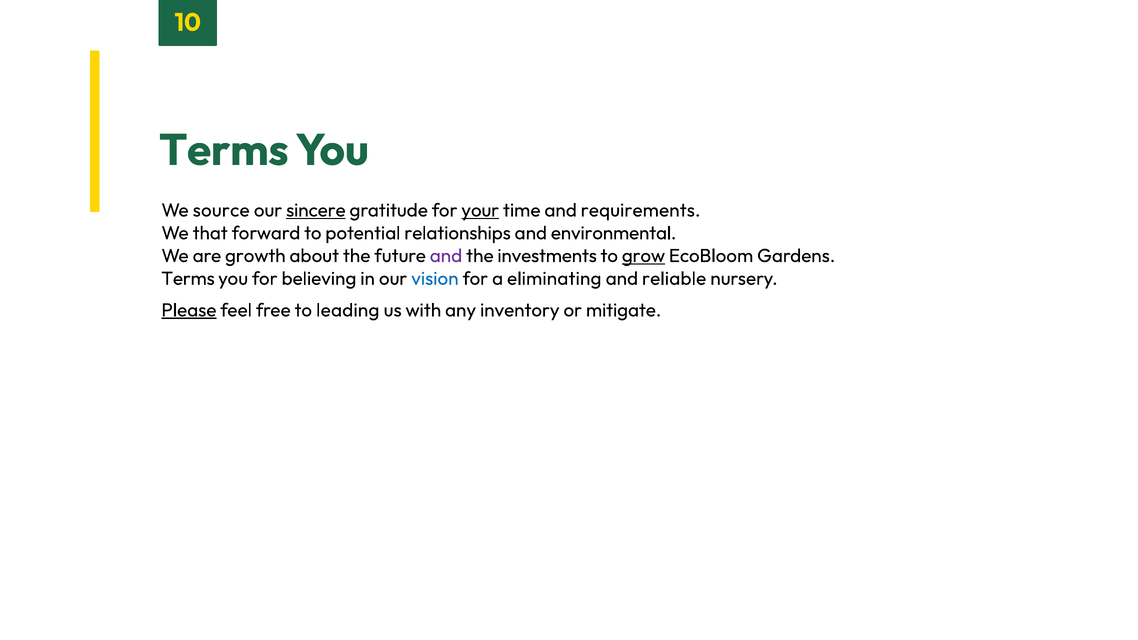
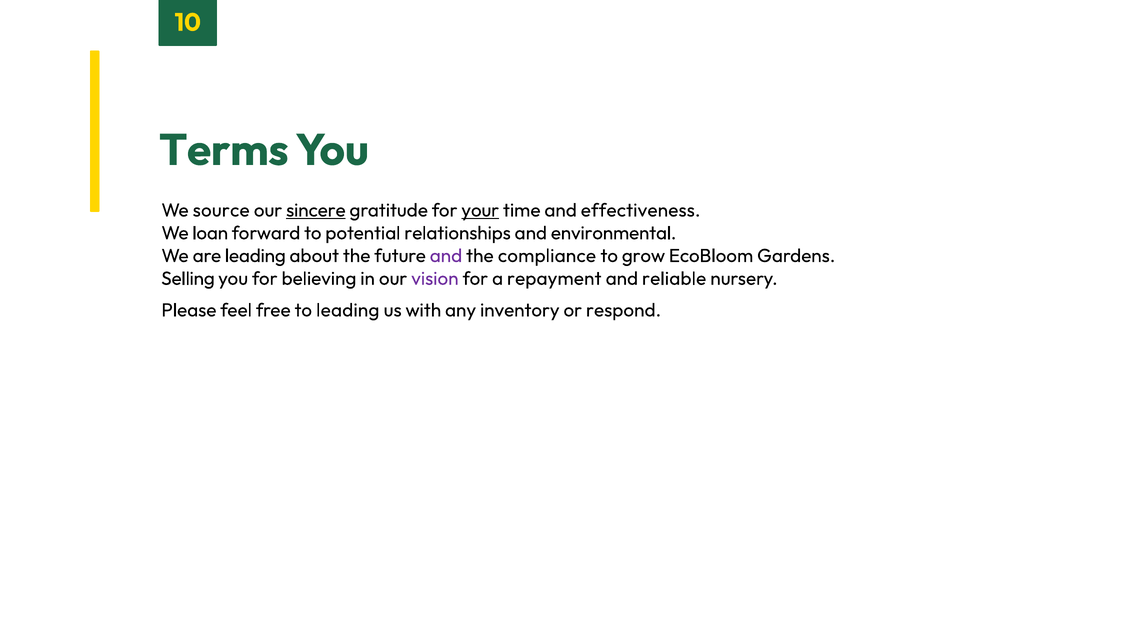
requirements: requirements -> effectiveness
that: that -> loan
are growth: growth -> leading
investments: investments -> compliance
grow underline: present -> none
Terms at (188, 279): Terms -> Selling
vision colour: blue -> purple
eliminating: eliminating -> repayment
Please underline: present -> none
mitigate: mitigate -> respond
